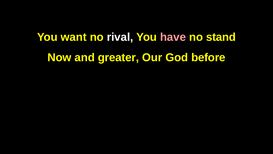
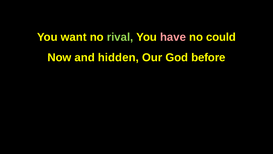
rival colour: white -> light green
stand: stand -> could
greater: greater -> hidden
